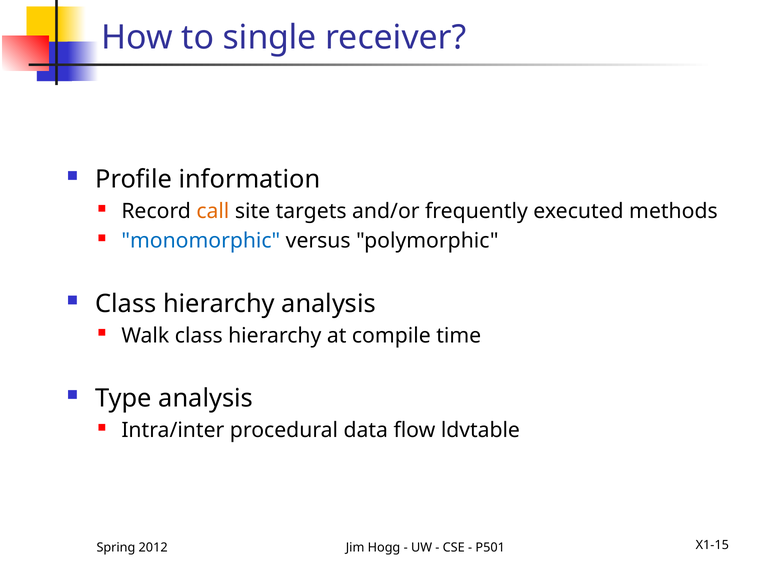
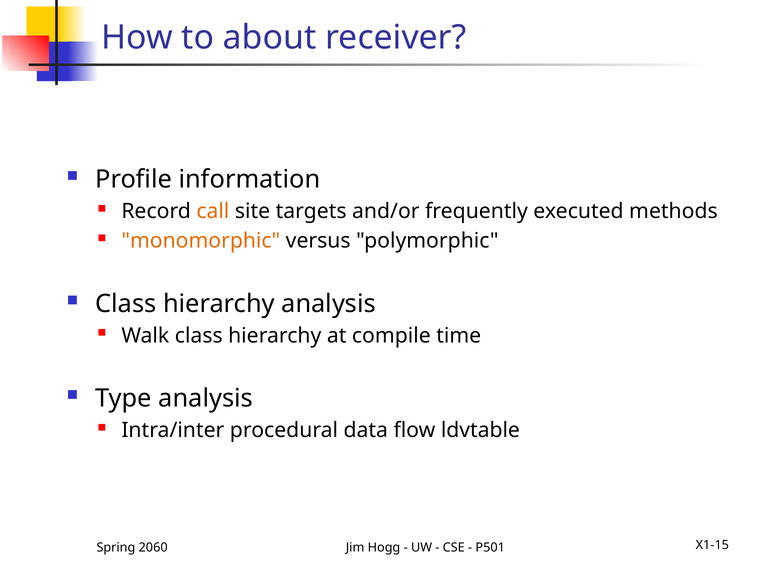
single: single -> about
monomorphic colour: blue -> orange
2012: 2012 -> 2060
